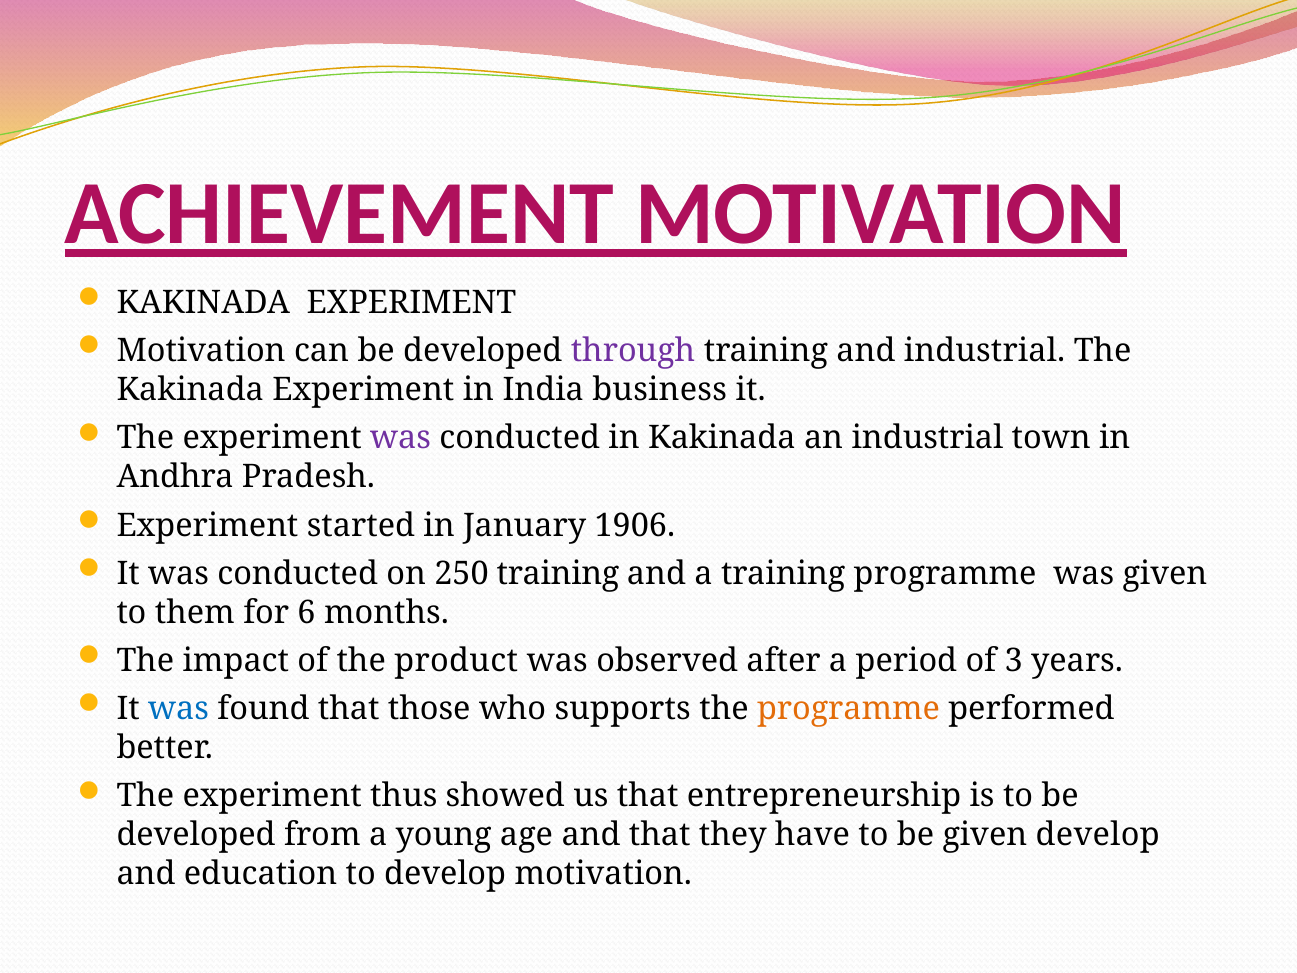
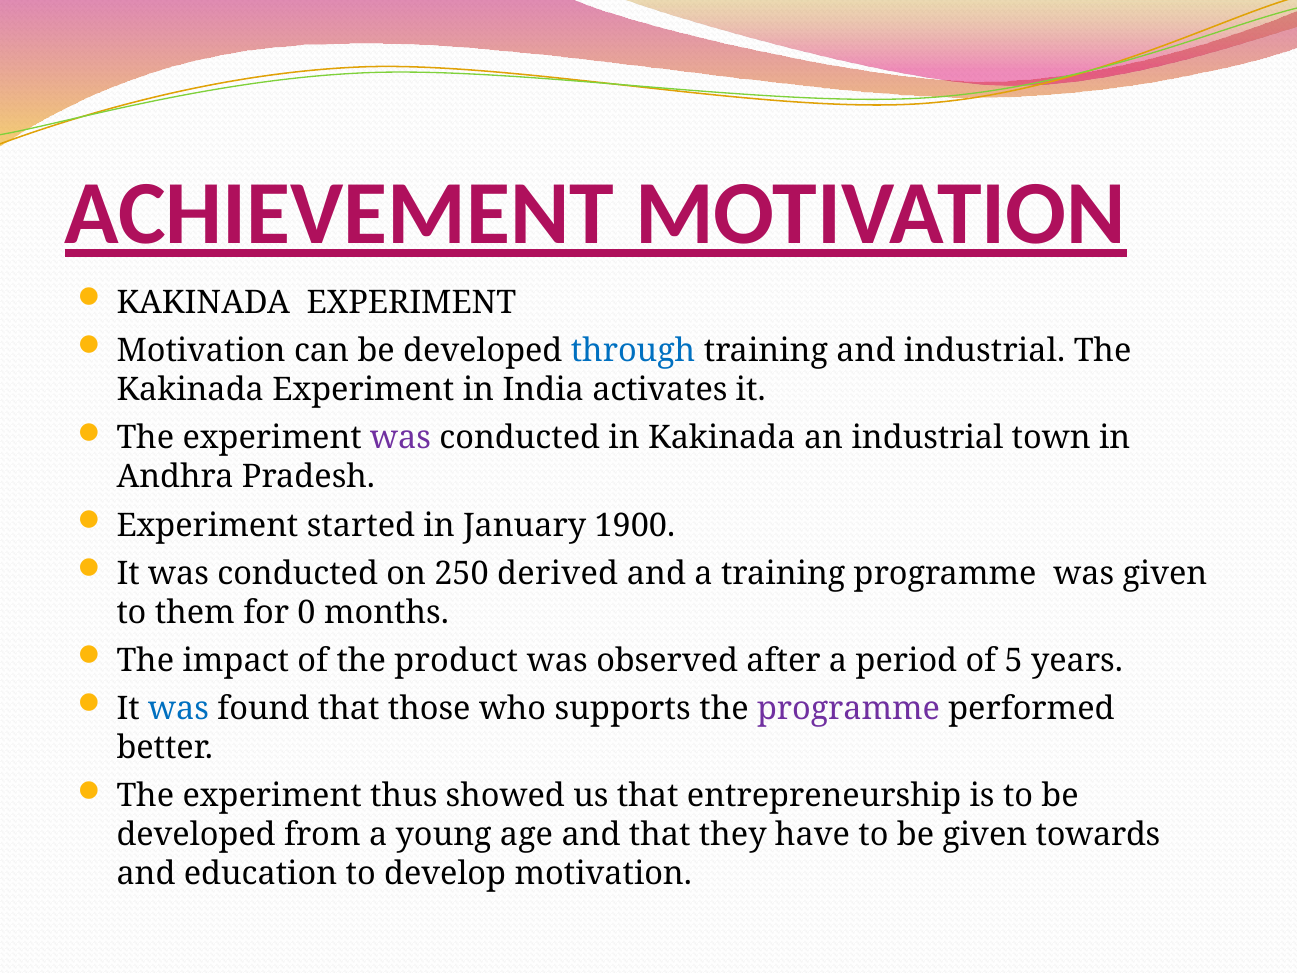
through colour: purple -> blue
business: business -> activates
1906: 1906 -> 1900
250 training: training -> derived
6: 6 -> 0
3: 3 -> 5
programme at (849, 709) colour: orange -> purple
given develop: develop -> towards
